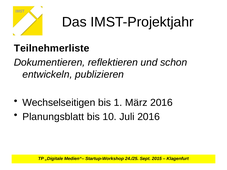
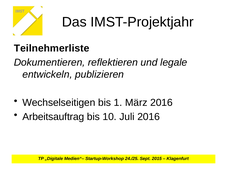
schon: schon -> legale
Planungsblatt: Planungsblatt -> Arbeitsauftrag
